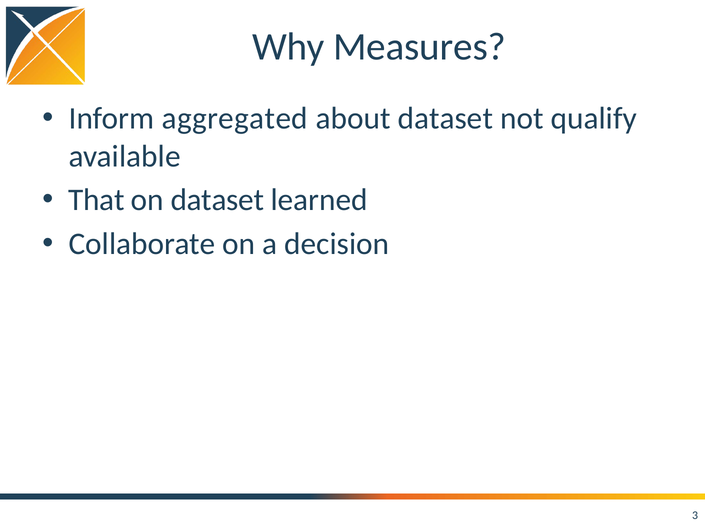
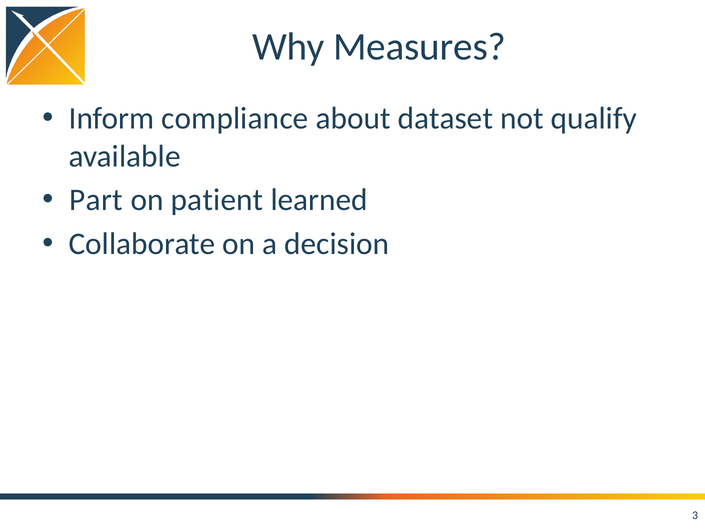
aggregated: aggregated -> compliance
That: That -> Part
on dataset: dataset -> patient
